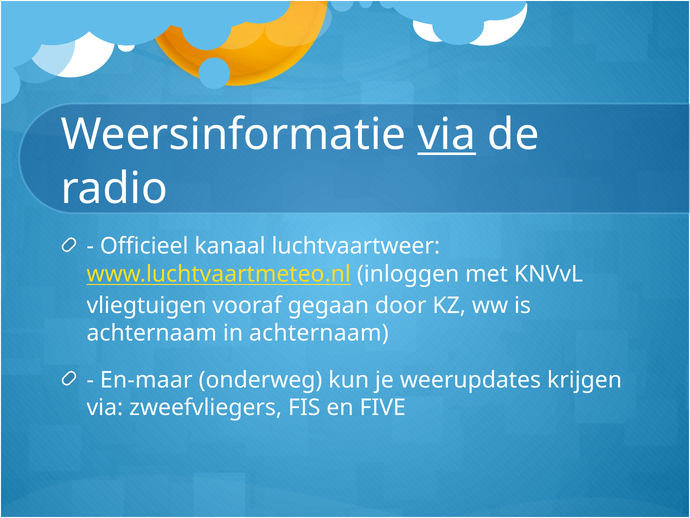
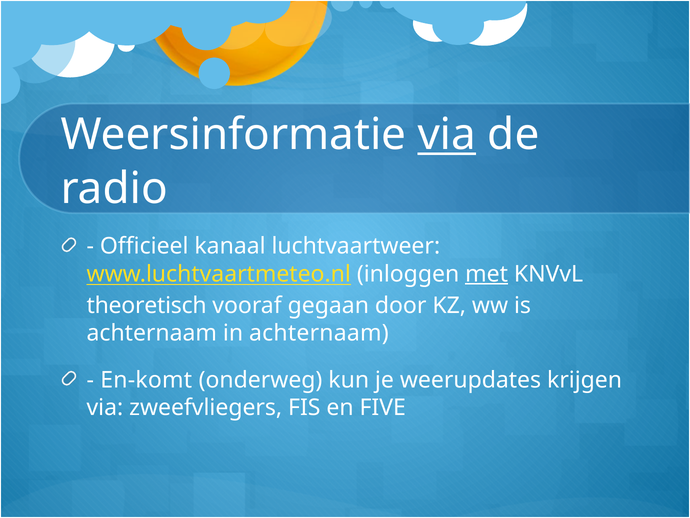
met underline: none -> present
vliegtuigen: vliegtuigen -> theoretisch
En-maar: En-maar -> En-komt
